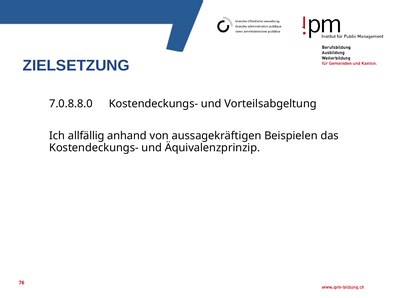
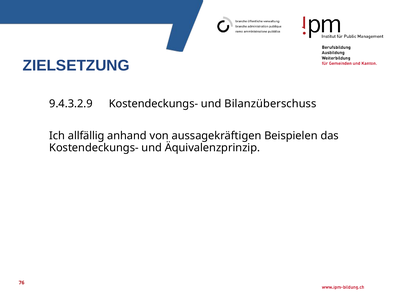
7.0.8.8.0: 7.0.8.8.0 -> 9.4.3.2.9
Vorteilsabgeltung: Vorteilsabgeltung -> Bilanzüberschuss
